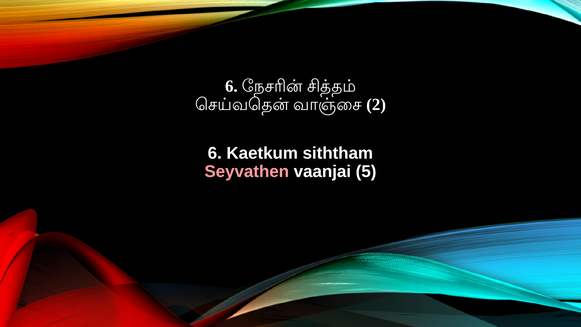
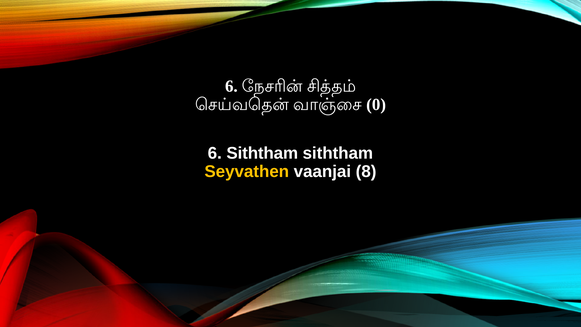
2: 2 -> 0
6 Kaetkum: Kaetkum -> Siththam
Seyvathen colour: pink -> yellow
5: 5 -> 8
